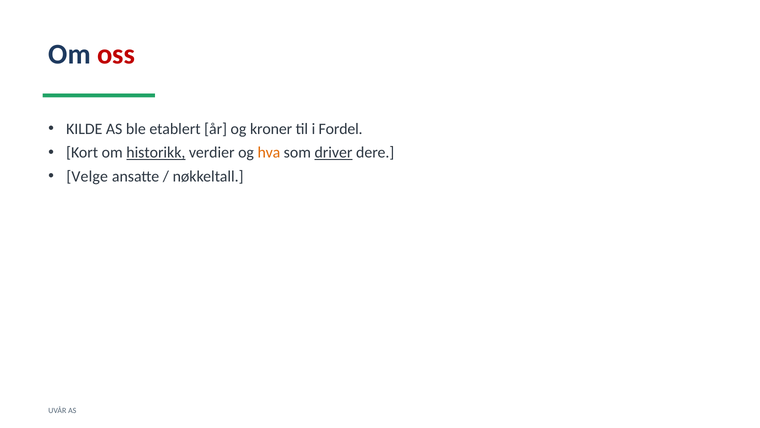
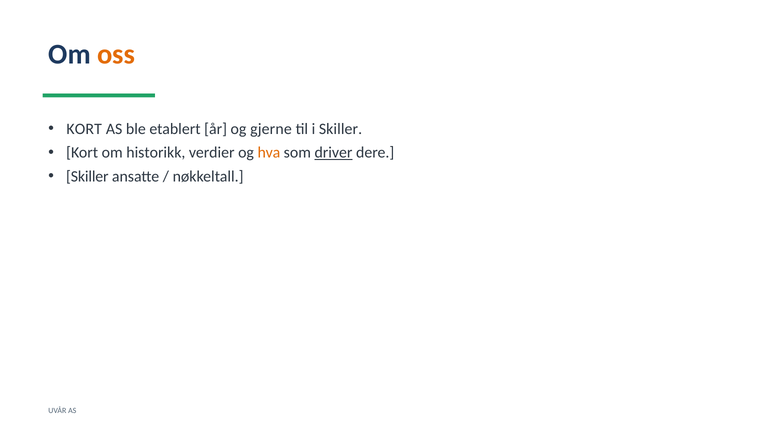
oss colour: red -> orange
KILDE at (84, 129): KILDE -> KORT
kroner: kroner -> gjerne
i Fordel: Fordel -> Skiller
historikk underline: present -> none
Velge at (87, 176): Velge -> Skiller
